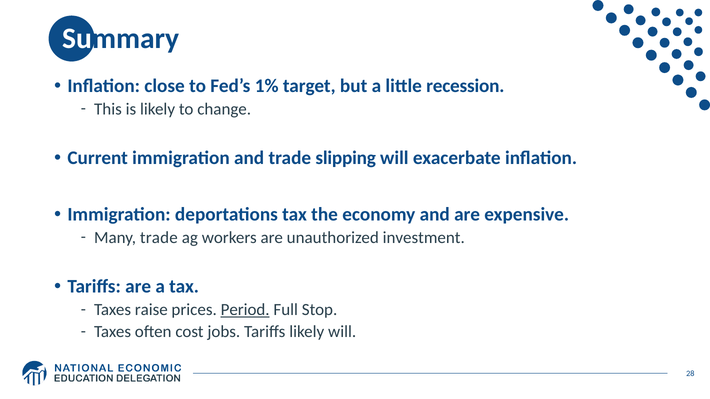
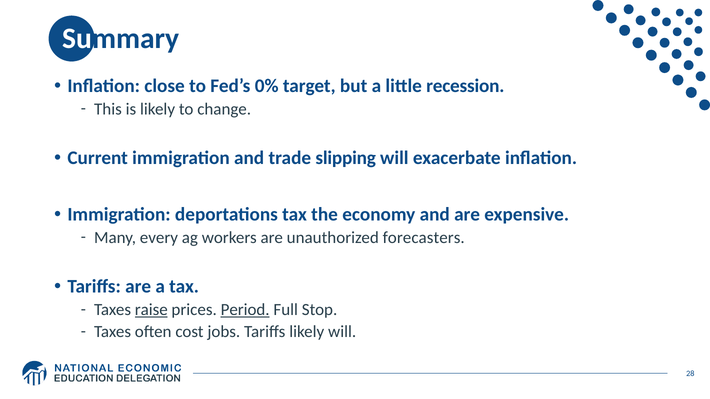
1%: 1% -> 0%
Many trade: trade -> every
investment: investment -> forecasters
raise underline: none -> present
